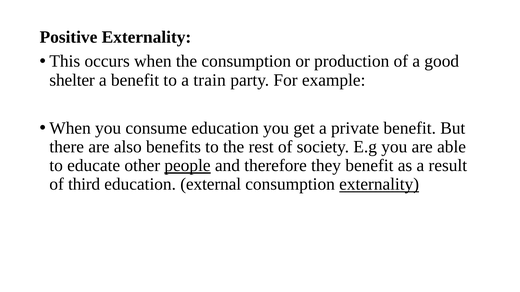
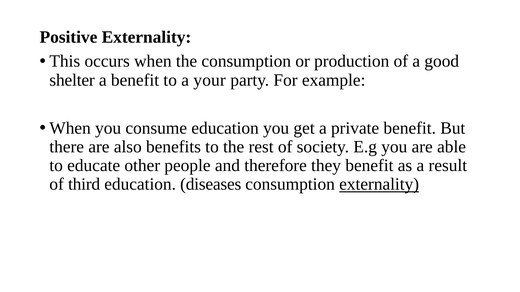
train: train -> your
people underline: present -> none
external: external -> diseases
